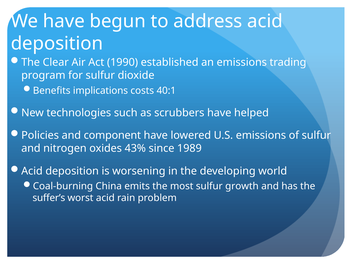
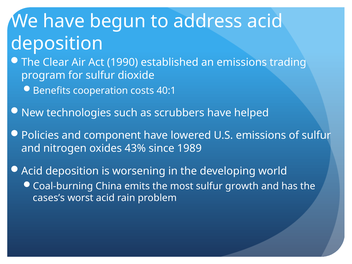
implications: implications -> cooperation
suffer’s: suffer’s -> cases’s
